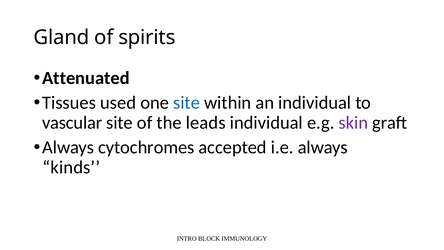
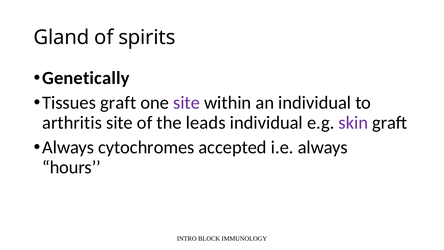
Attenuated: Attenuated -> Genetically
Tissues used: used -> graft
site at (187, 103) colour: blue -> purple
vascular: vascular -> arthritis
kinds: kinds -> hours
